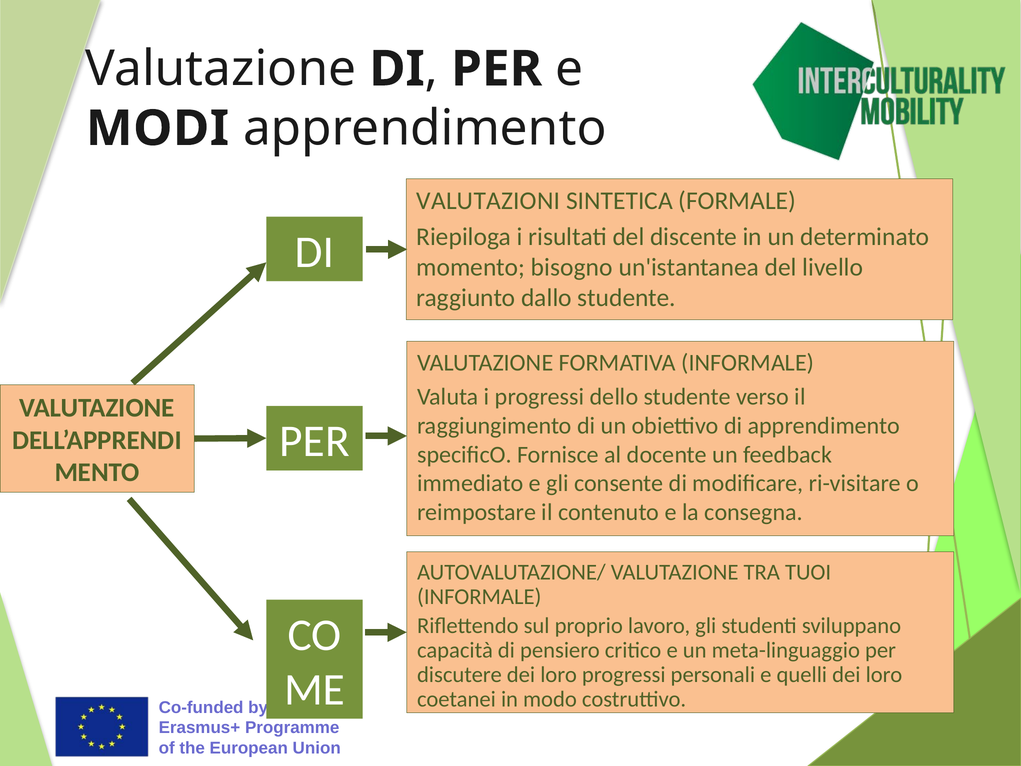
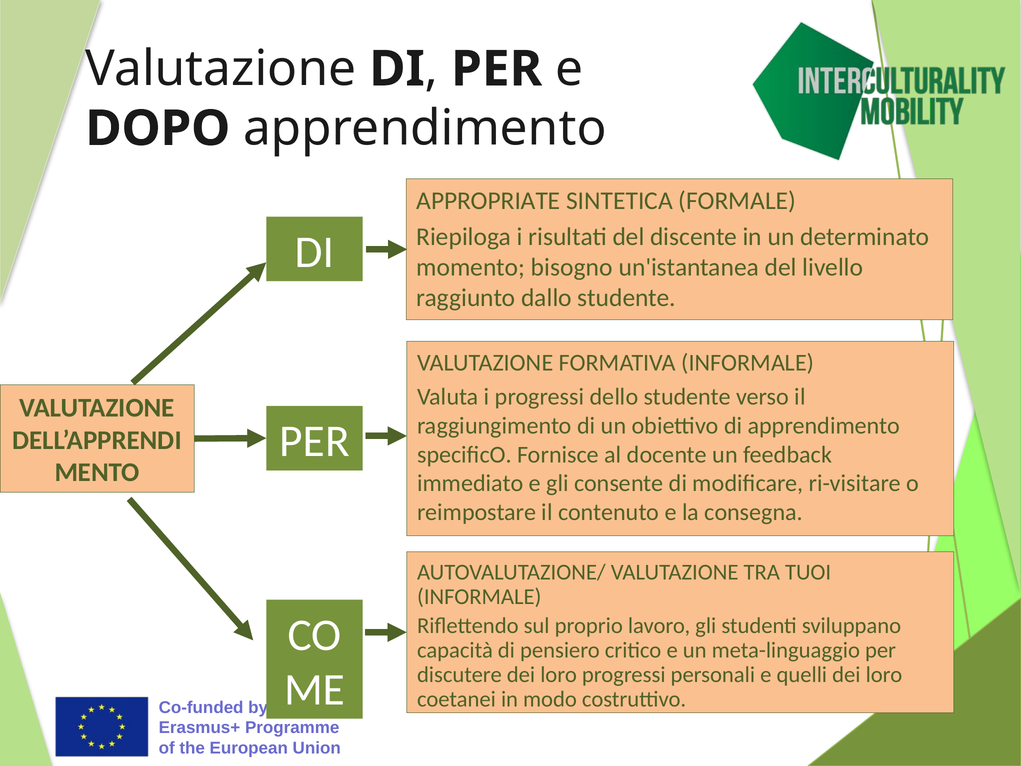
MODI: MODI -> DOPO
VALUTAZIONI: VALUTAZIONI -> APPROPRIATE
